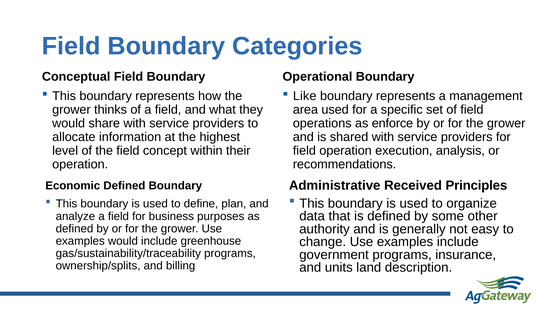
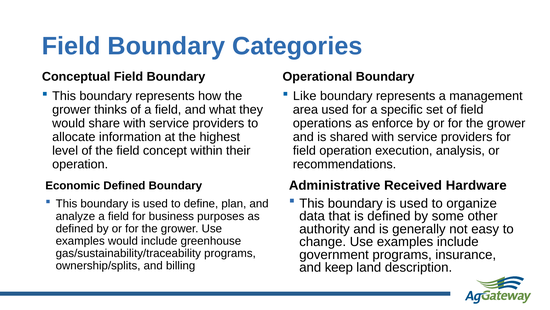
Principles: Principles -> Hardware
units: units -> keep
